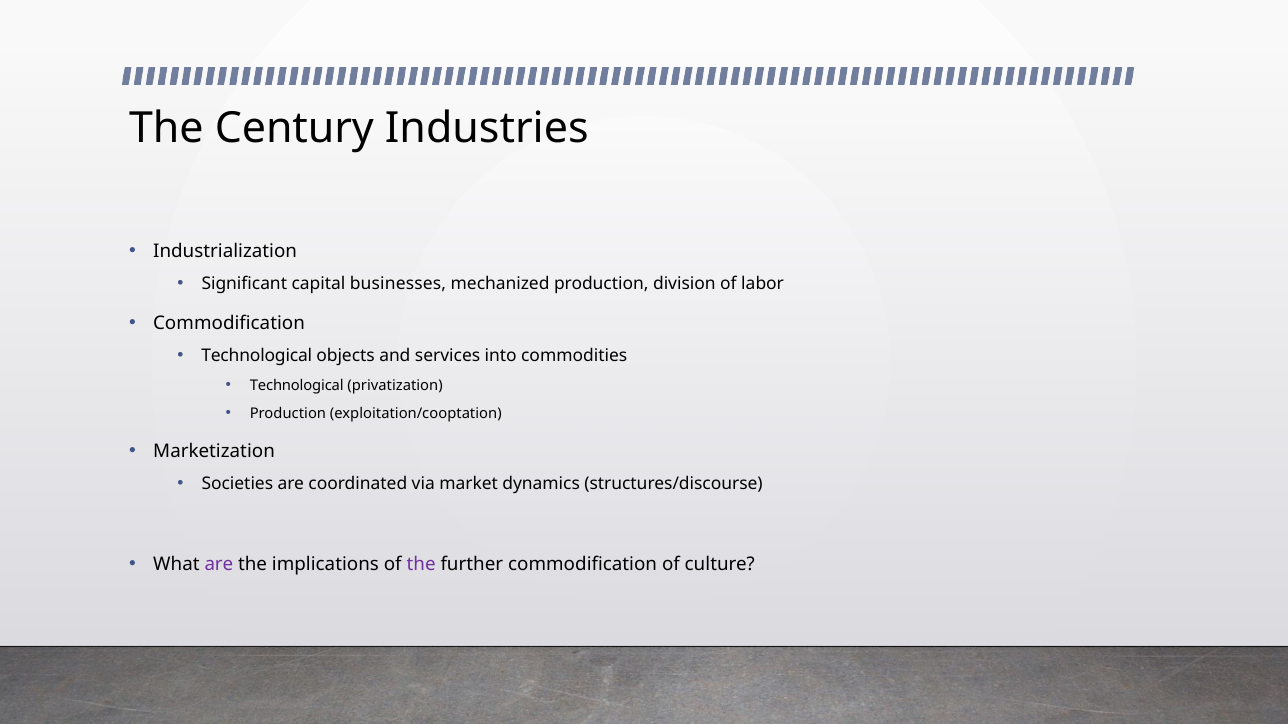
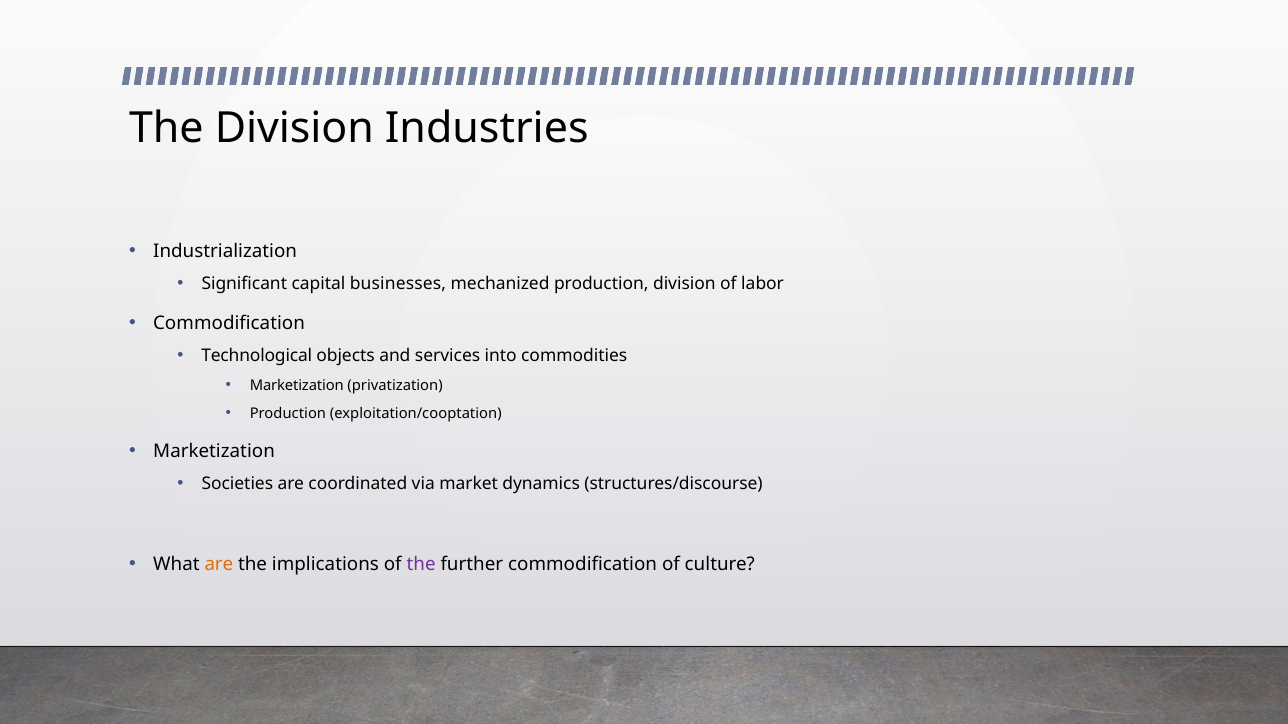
The Century: Century -> Division
Technological at (297, 386): Technological -> Marketization
are at (219, 565) colour: purple -> orange
